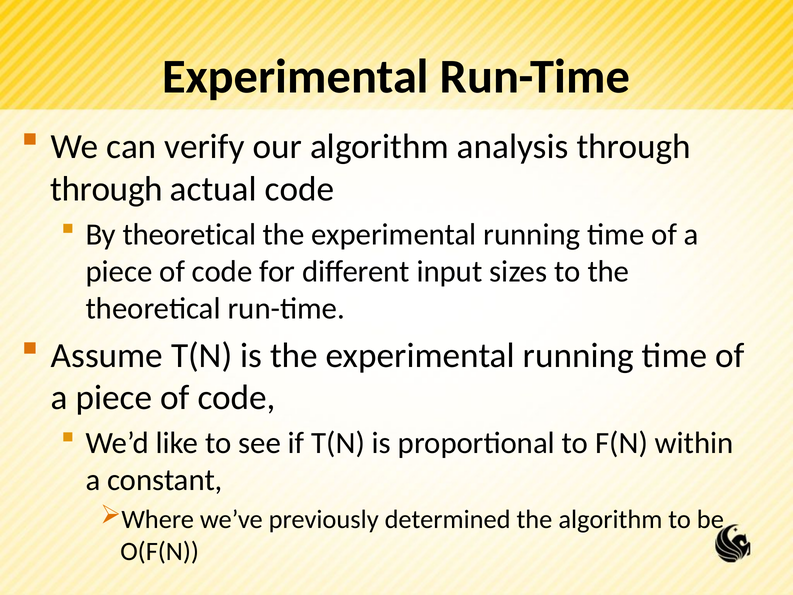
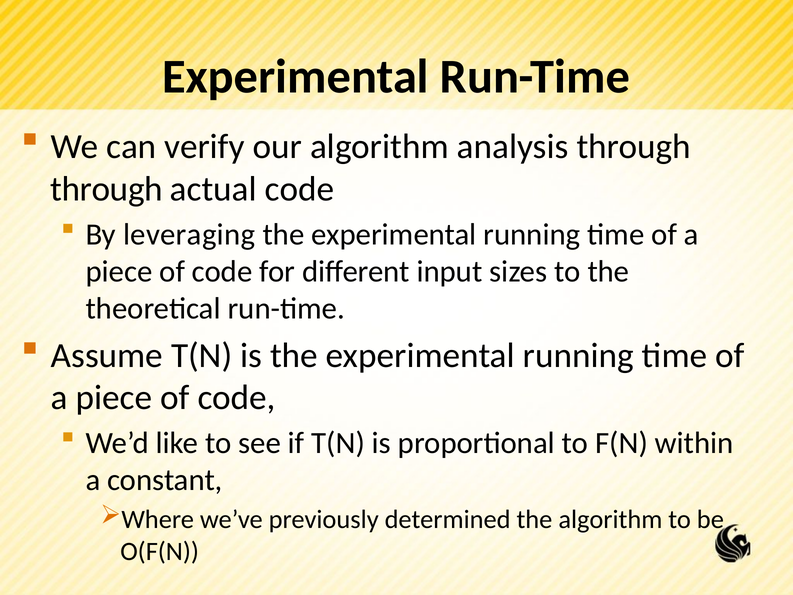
By theoretical: theoretical -> leveraging
